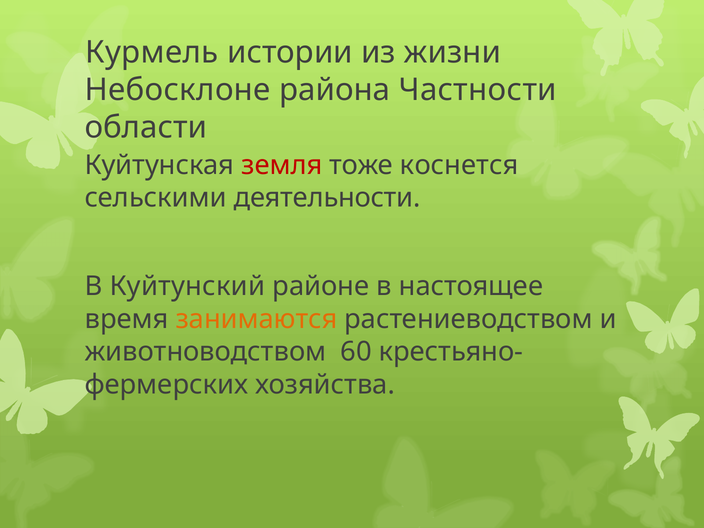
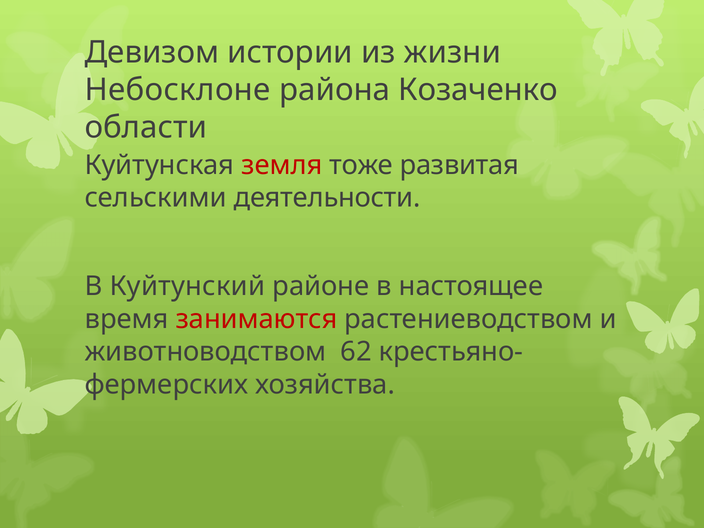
Курмель: Курмель -> Девизом
Частности: Частности -> Козаченко
коснется: коснется -> развитая
занимаются colour: orange -> red
60: 60 -> 62
